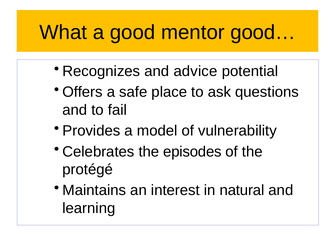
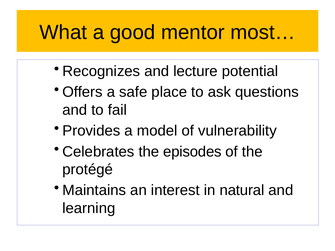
good…: good… -> most…
advice: advice -> lecture
